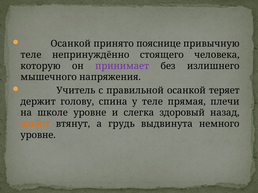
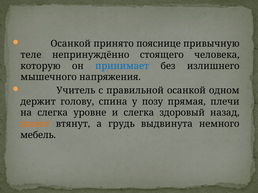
принимает colour: purple -> blue
теряет: теряет -> одном
у теле: теле -> позу
на школе: школе -> слегка
уровне at (38, 135): уровне -> мебель
